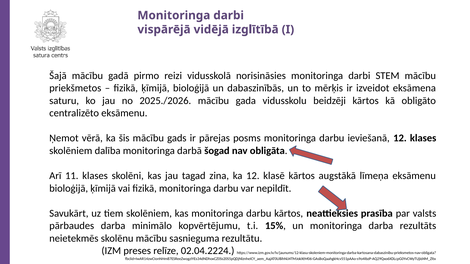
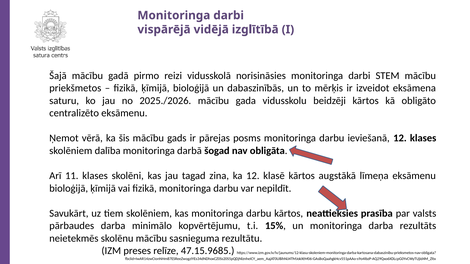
02.04.2224: 02.04.2224 -> 47.15.9685
